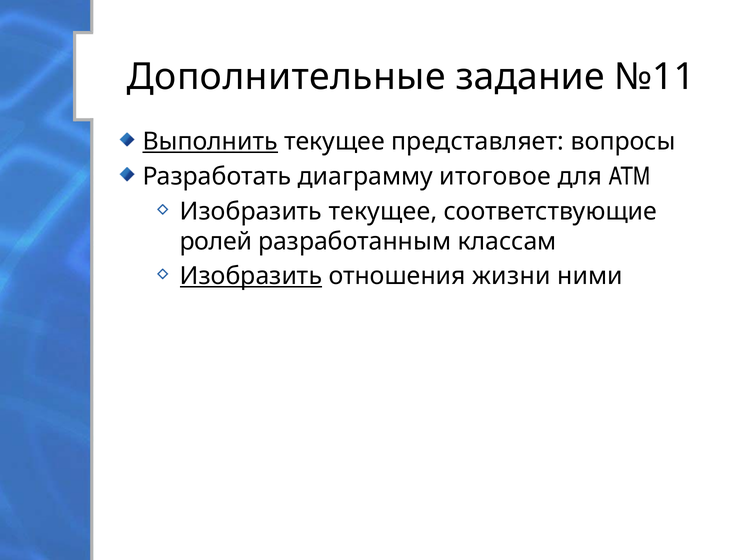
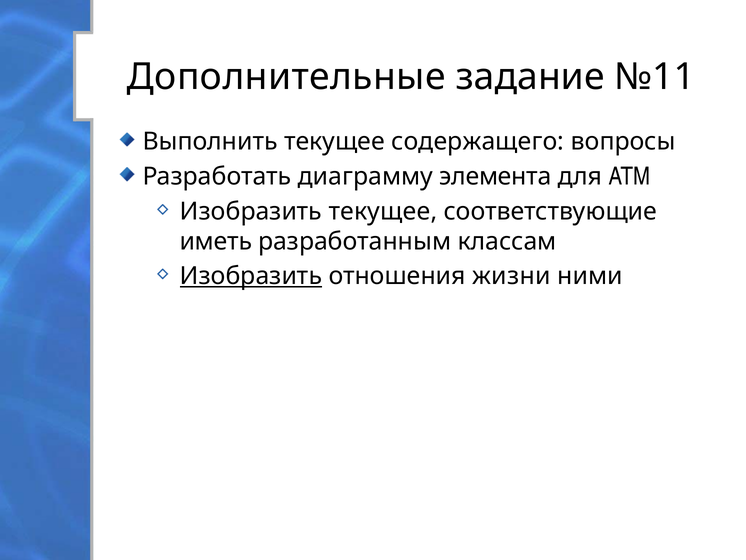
Выполнить underline: present -> none
представляет: представляет -> содержащего
итоговое: итоговое -> элемента
ролей: ролей -> иметь
